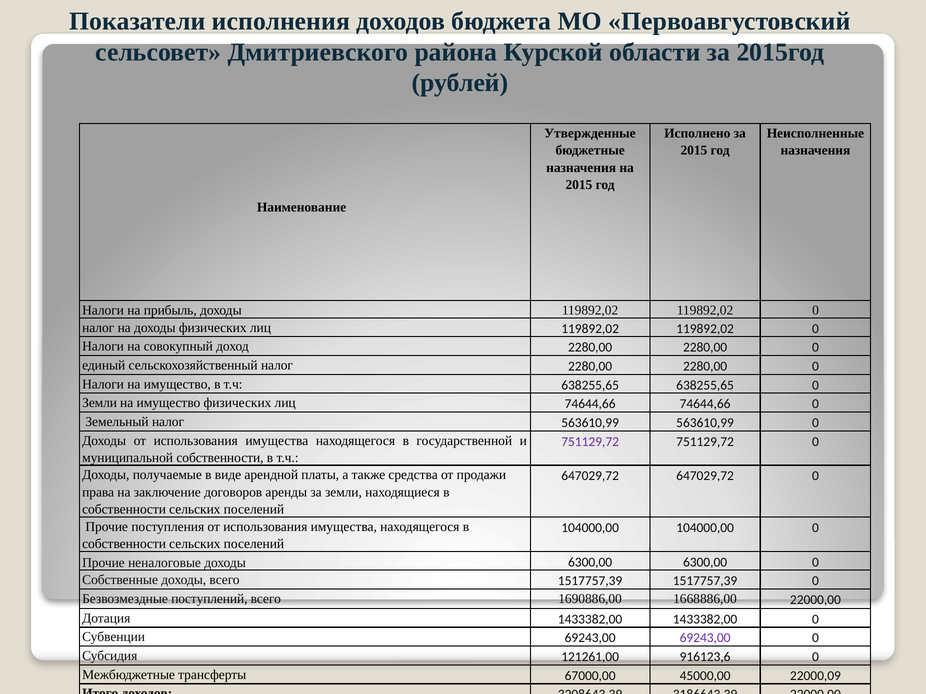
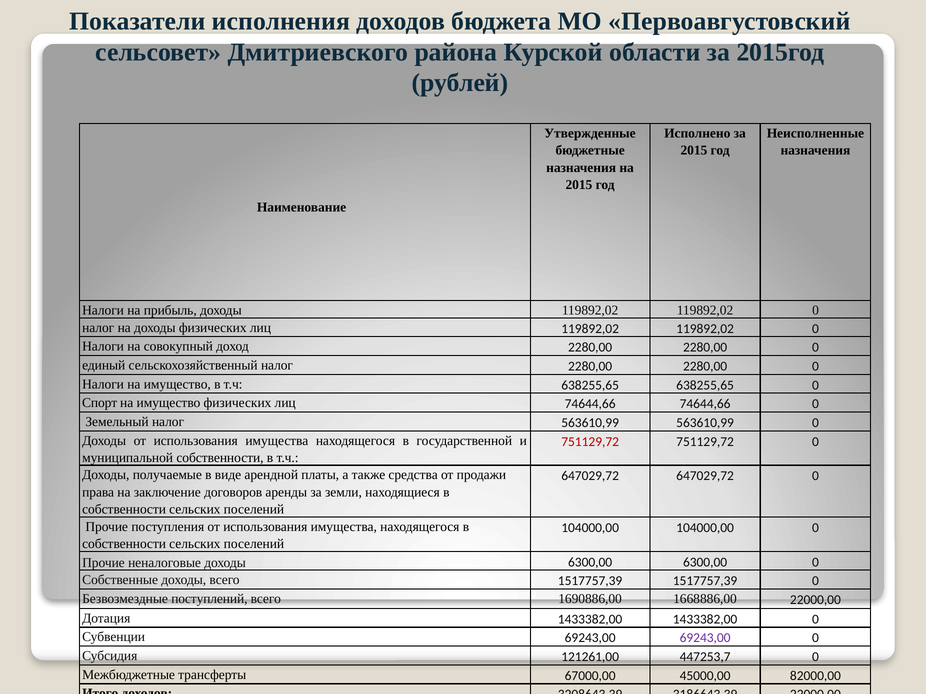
Земли at (100, 403): Земли -> Спорт
751129,72 at (590, 442) colour: purple -> red
916123,6: 916123,6 -> 447253,7
22000,09: 22000,09 -> 82000,00
